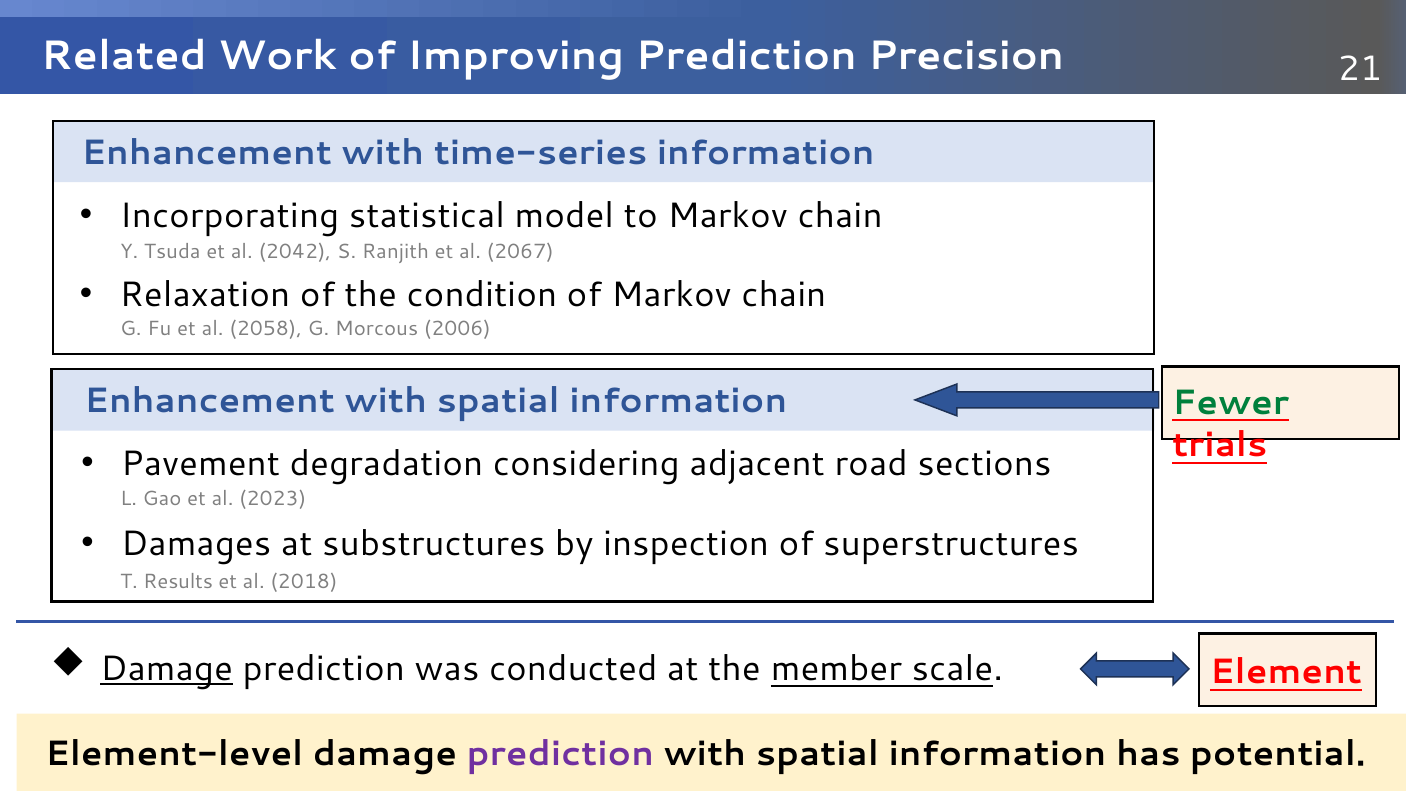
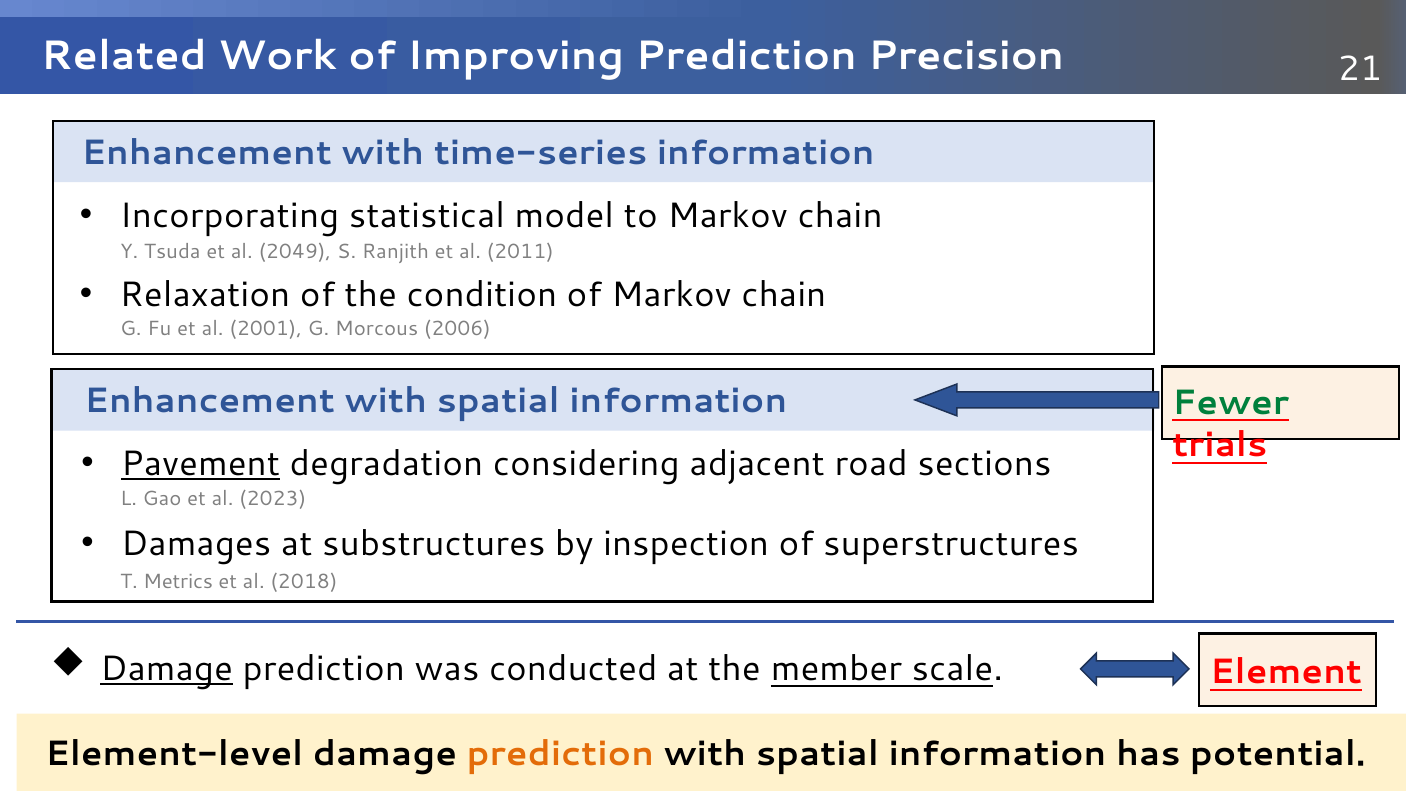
2042: 2042 -> 2049
2067: 2067 -> 2011
2058: 2058 -> 2001
Pavement underline: none -> present
Results: Results -> Metrics
prediction at (560, 753) colour: purple -> orange
